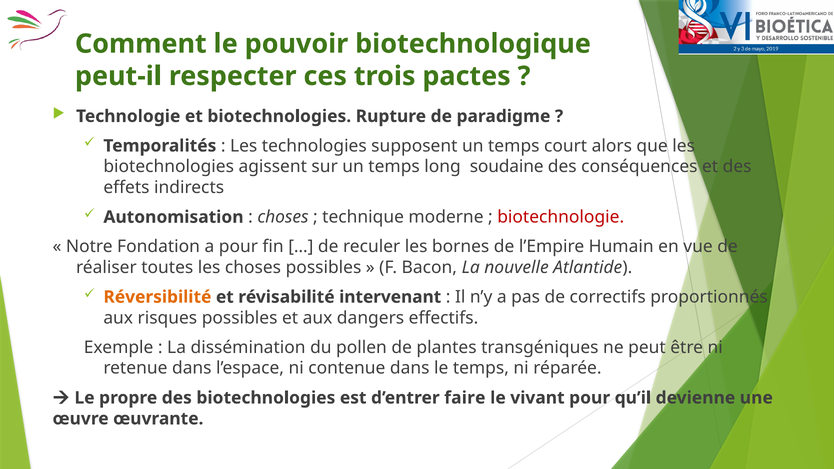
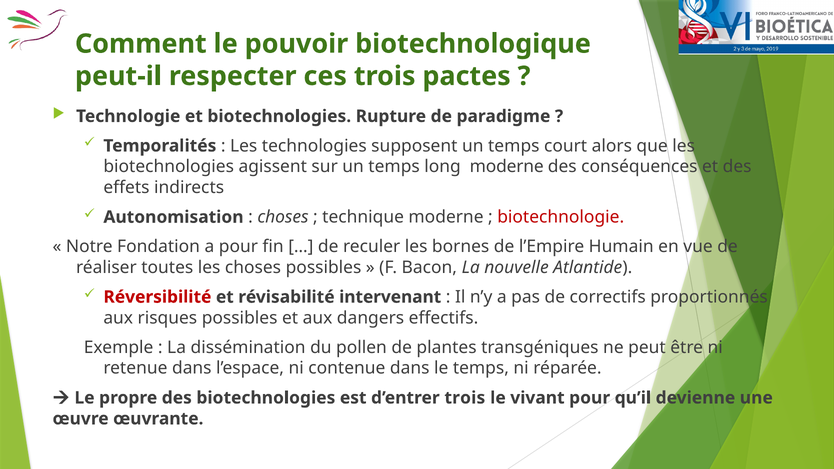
long soudaine: soudaine -> moderne
Réversibilité colour: orange -> red
d’entrer faire: faire -> trois
